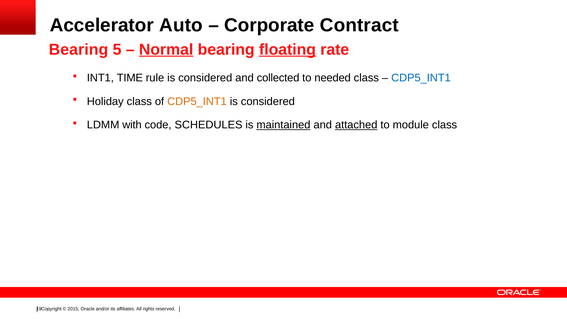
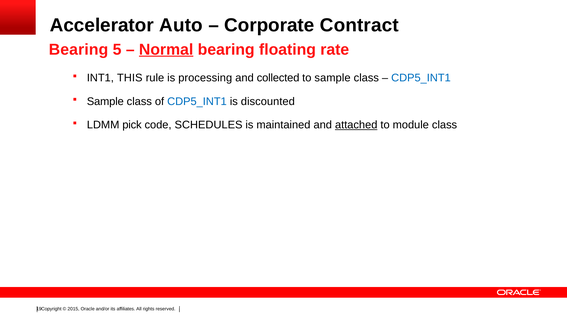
floating underline: present -> none
TIME: TIME -> THIS
rule is considered: considered -> processing
to needed: needed -> sample
Holiday at (105, 101): Holiday -> Sample
CDP5_INT1 at (197, 101) colour: orange -> blue
considered at (268, 101): considered -> discounted
with: with -> pick
maintained underline: present -> none
